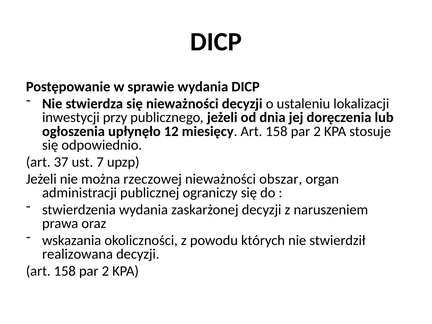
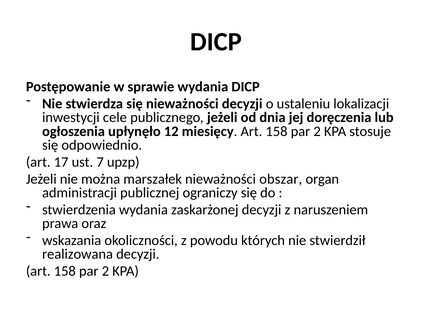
przy: przy -> cele
37: 37 -> 17
rzeczowej: rzeczowej -> marszałek
